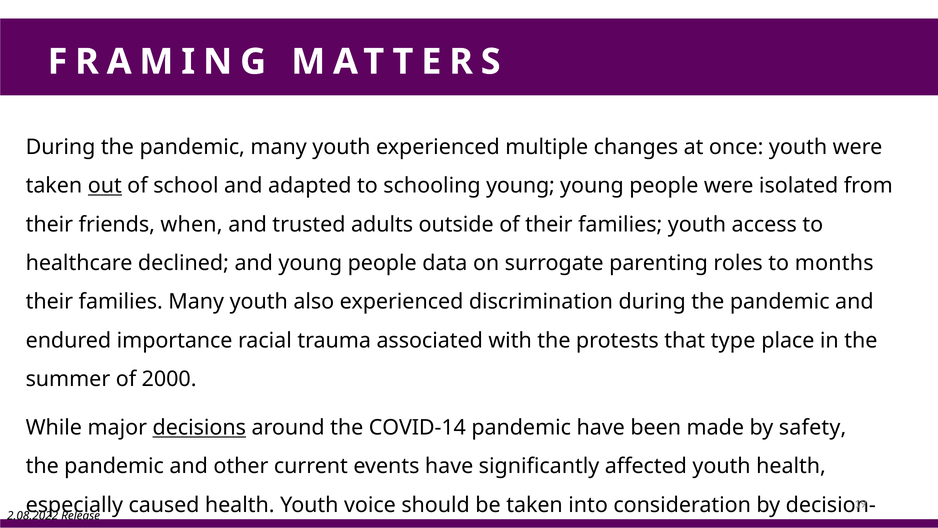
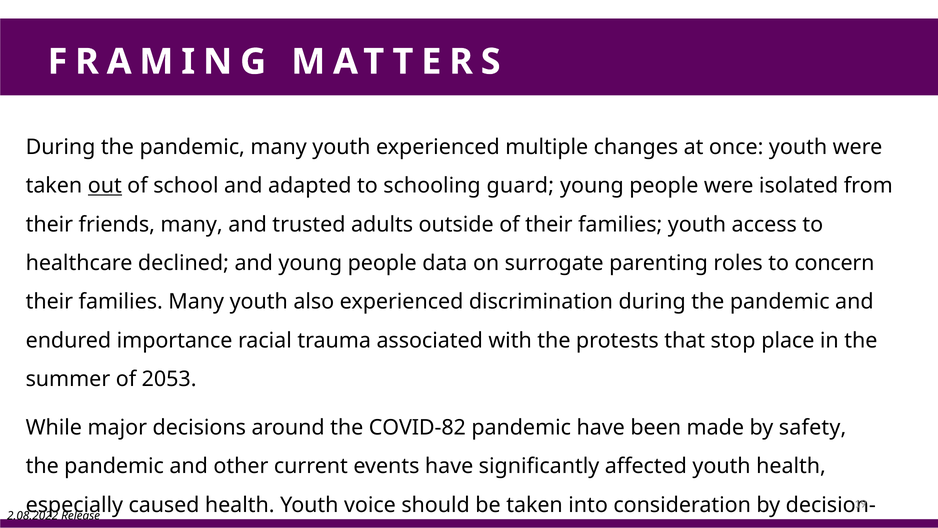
schooling young: young -> guard
friends when: when -> many
months: months -> concern
type: type -> stop
2000: 2000 -> 2053
decisions underline: present -> none
COVID-14: COVID-14 -> COVID-82
